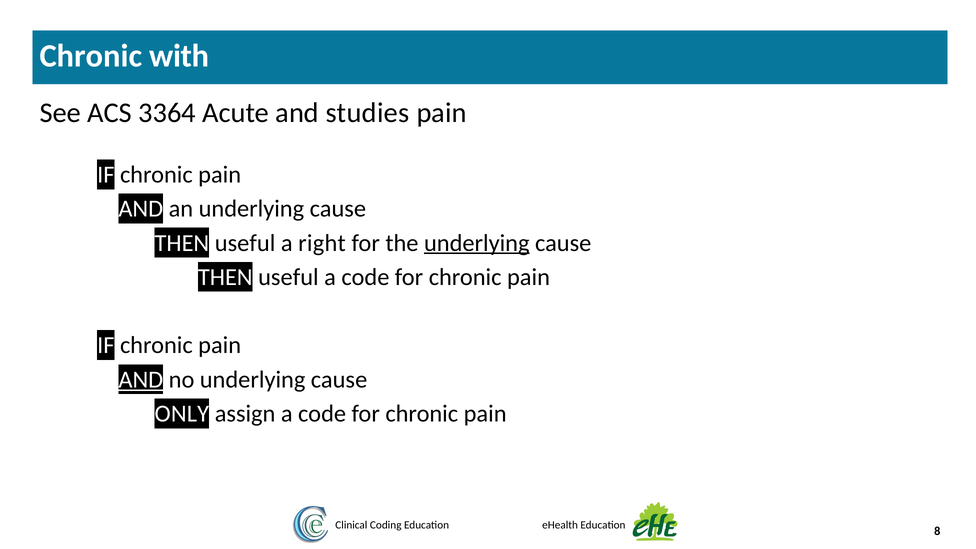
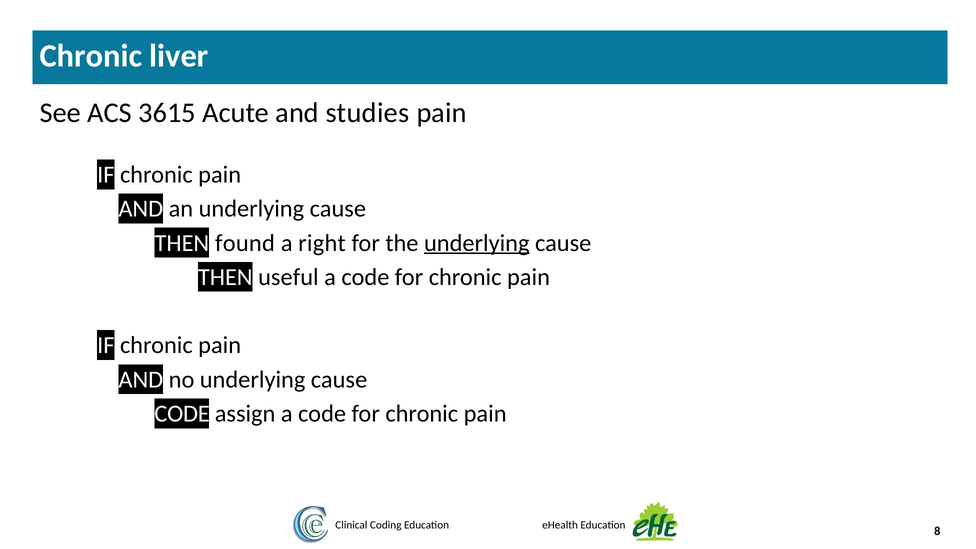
with: with -> liver
3364: 3364 -> 3615
useful at (245, 243): useful -> found
AND at (141, 380) underline: present -> none
ONLY at (182, 414): ONLY -> CODE
